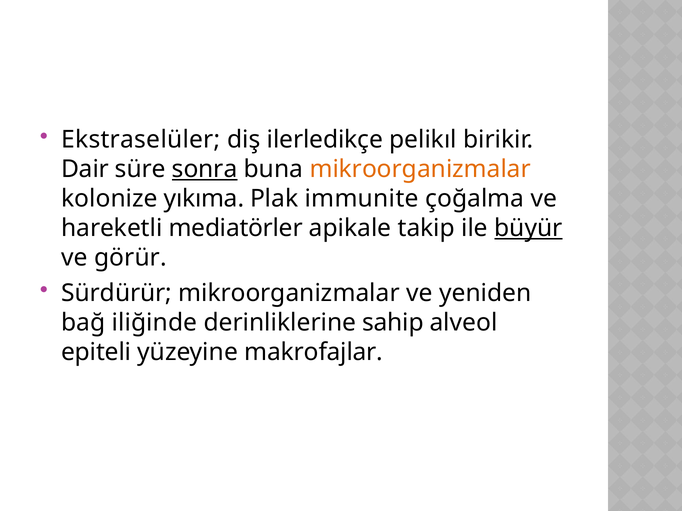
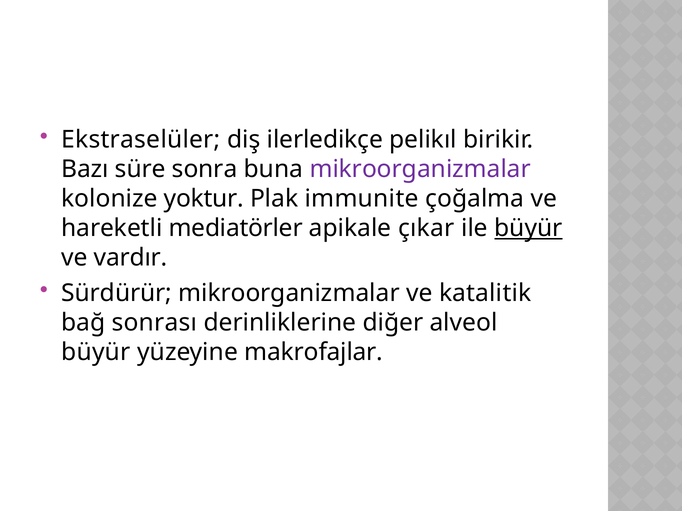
Dair: Dair -> Bazı
sonra underline: present -> none
mikroorganizmalar at (420, 169) colour: orange -> purple
yıkıma: yıkıma -> yoktur
takip: takip -> çıkar
görür: görür -> vardır
yeniden: yeniden -> katalitik
iliğinde: iliğinde -> sonrası
sahip: sahip -> diğer
epiteli at (96, 352): epiteli -> büyür
